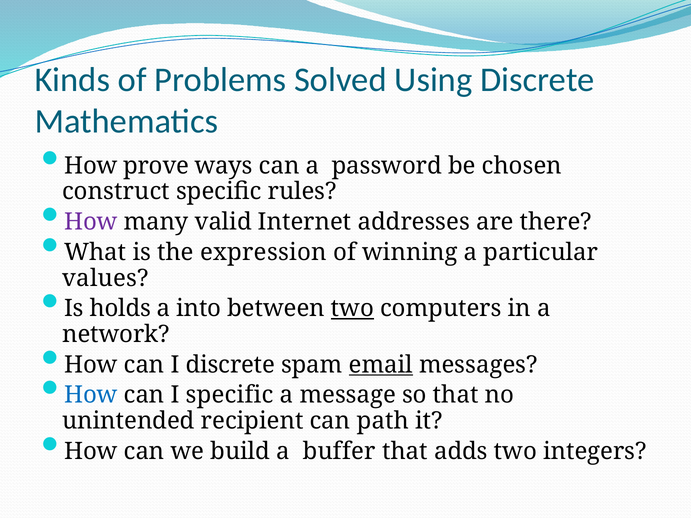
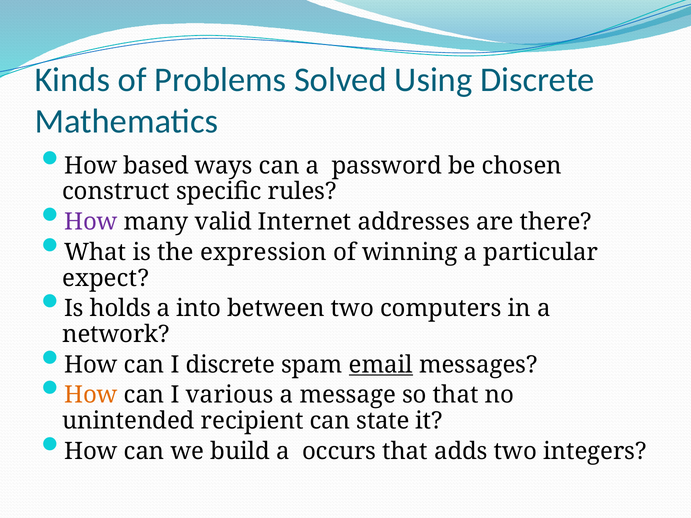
prove: prove -> based
values: values -> expect
two at (352, 309) underline: present -> none
How at (91, 395) colour: blue -> orange
I specific: specific -> various
path: path -> state
buffer: buffer -> occurs
